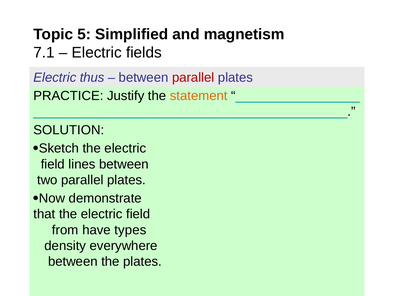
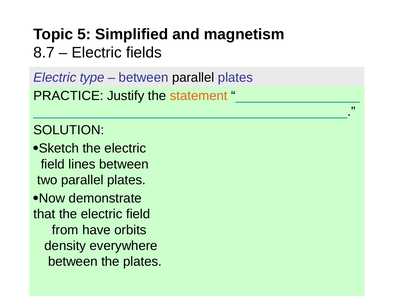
7.1: 7.1 -> 8.7
thus: thus -> type
parallel at (193, 77) colour: red -> black
types: types -> orbits
